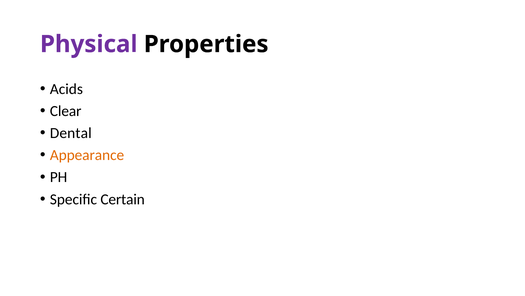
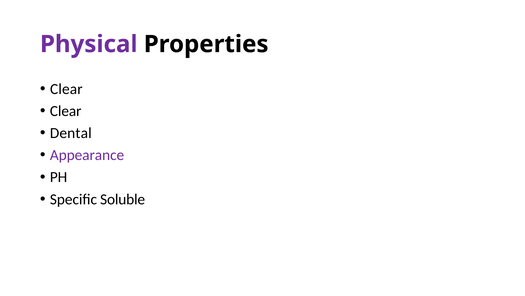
Acids at (66, 89): Acids -> Clear
Appearance colour: orange -> purple
Certain: Certain -> Soluble
